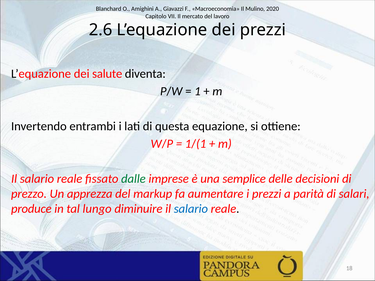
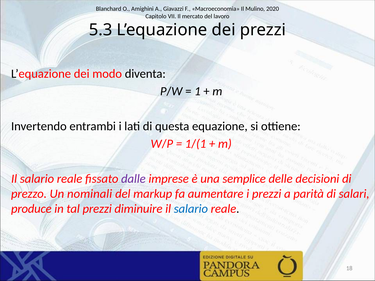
2.6: 2.6 -> 5.3
salute: salute -> modo
dalle colour: green -> purple
apprezza: apprezza -> nominali
tal lungo: lungo -> prezzi
